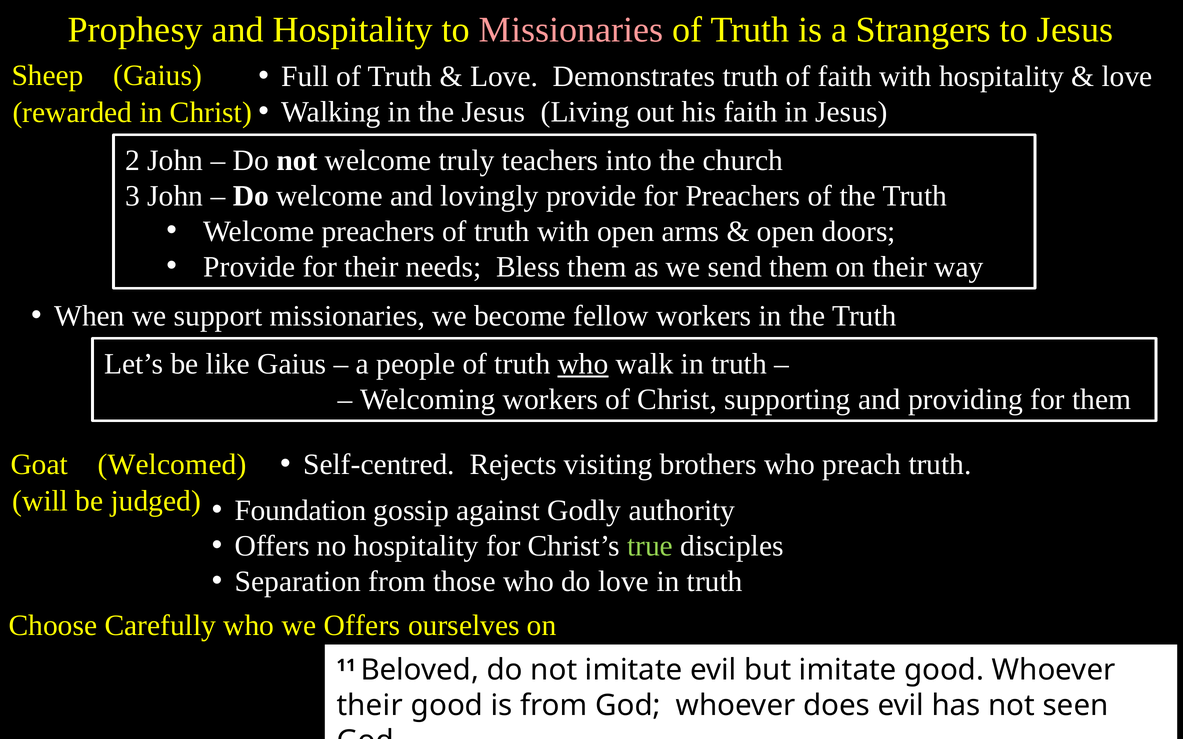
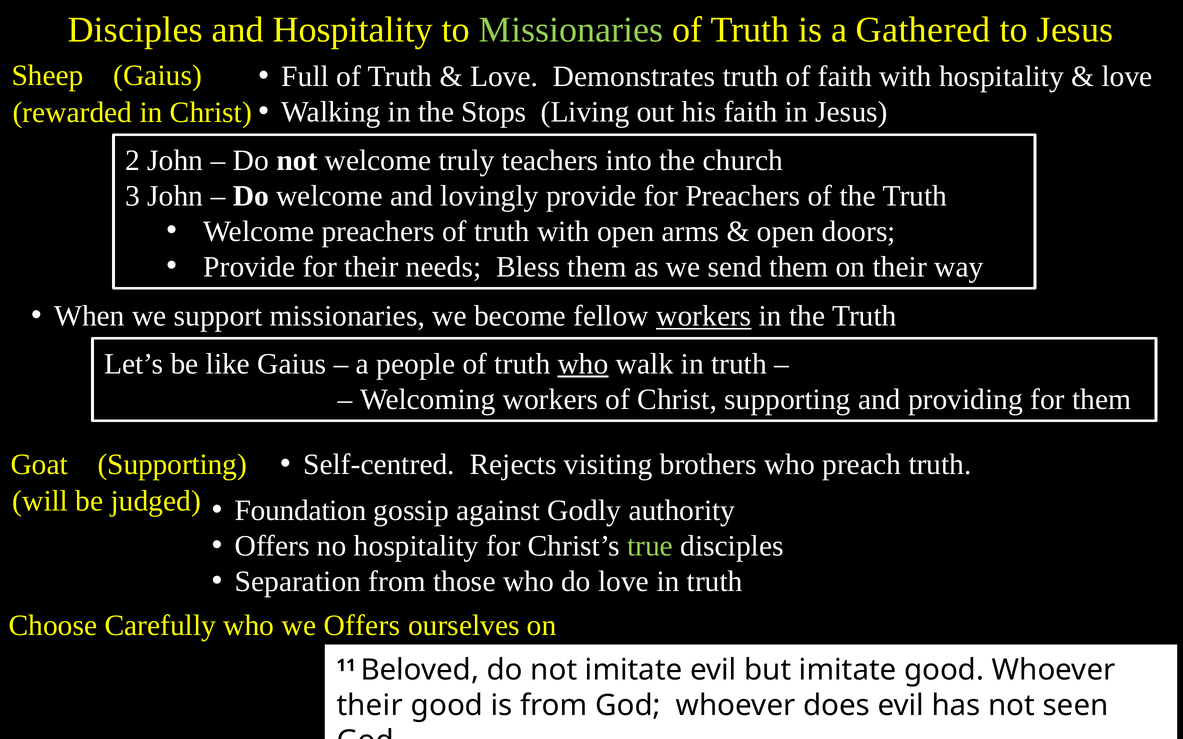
Prophesy at (135, 30): Prophesy -> Disciples
Missionaries at (571, 30) colour: pink -> light green
Strangers: Strangers -> Gathered
the Jesus: Jesus -> Stops
workers at (704, 316) underline: none -> present
Goat Welcomed: Welcomed -> Supporting
